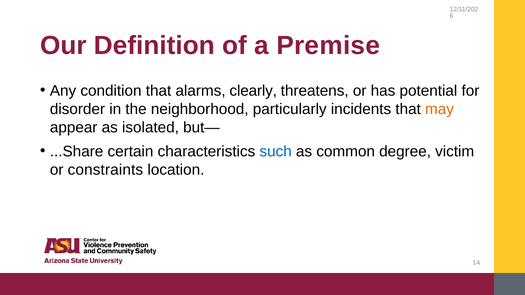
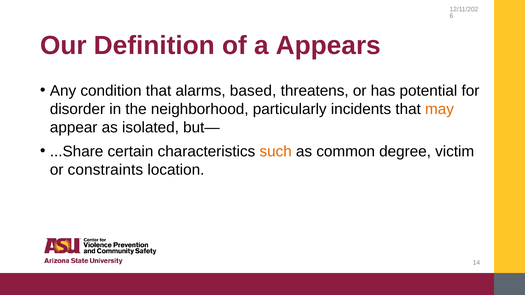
Premise: Premise -> Appears
clearly: clearly -> based
such colour: blue -> orange
